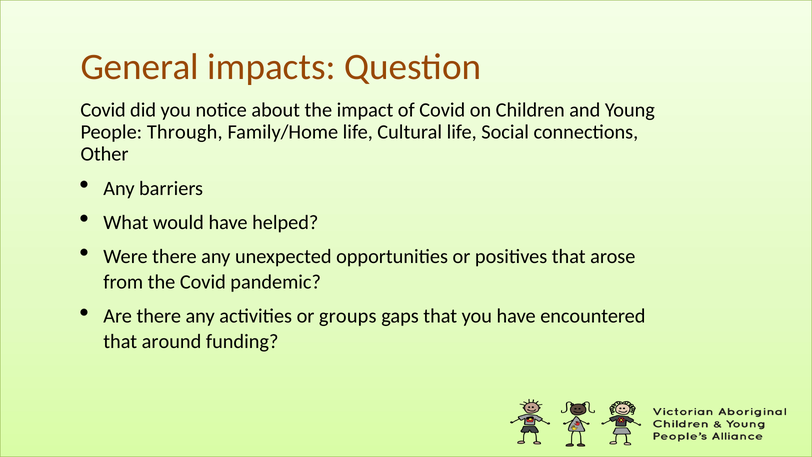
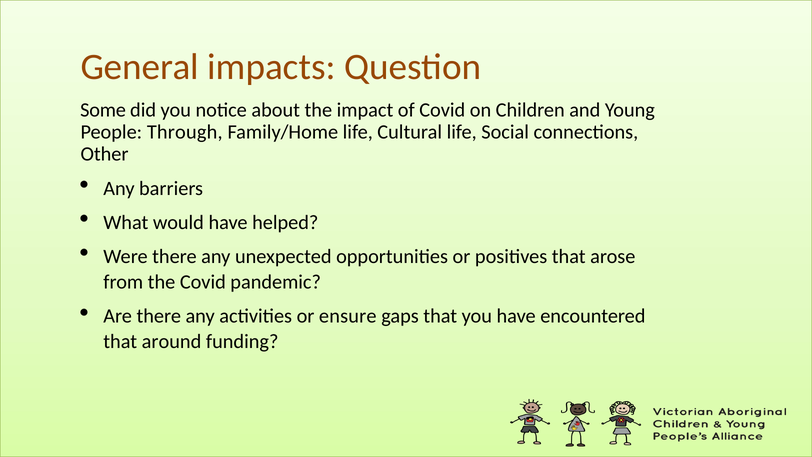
Covid at (103, 110): Covid -> Some
groups: groups -> ensure
